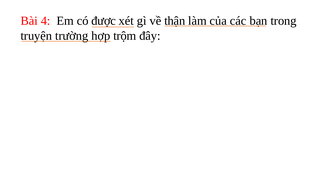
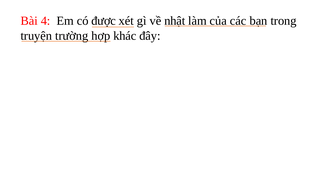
thận: thận -> nhật
trộm: trộm -> khác
